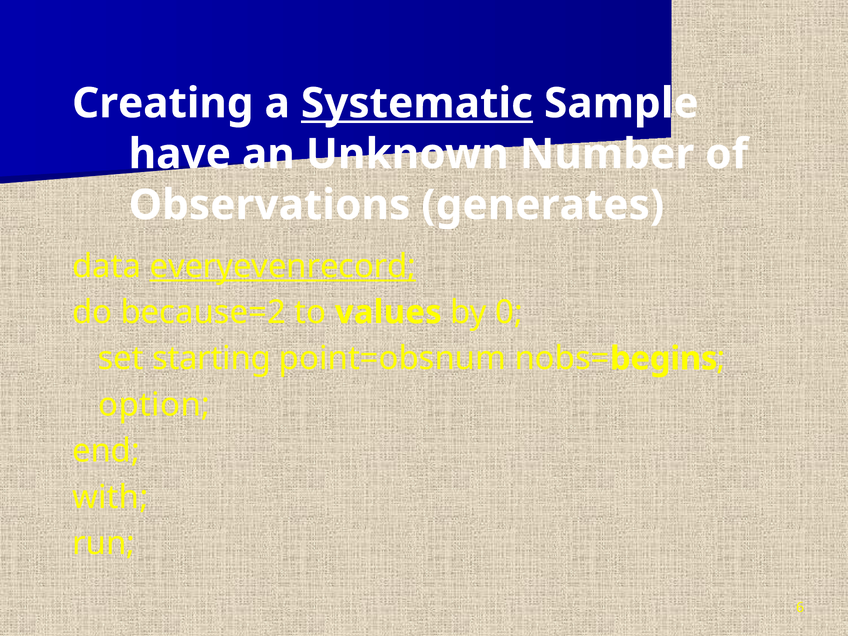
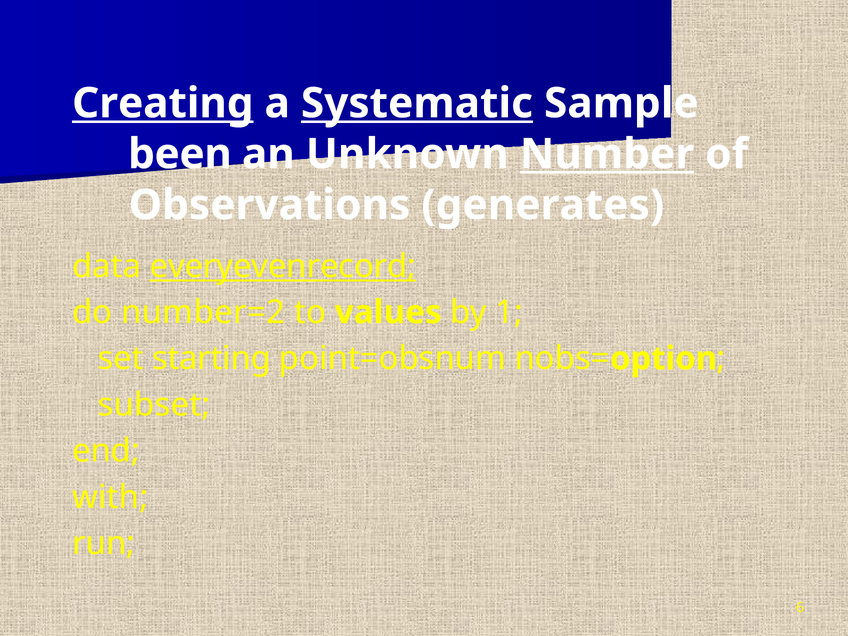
Creating underline: none -> present
have: have -> been
Number underline: none -> present
because=2: because=2 -> number=2
0: 0 -> 1
begins: begins -> option
option: option -> subset
